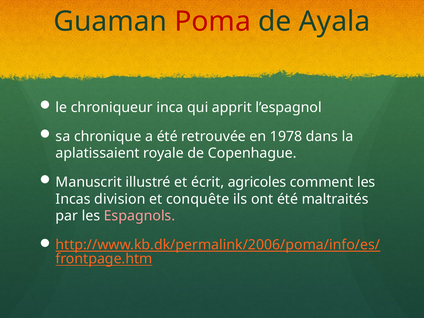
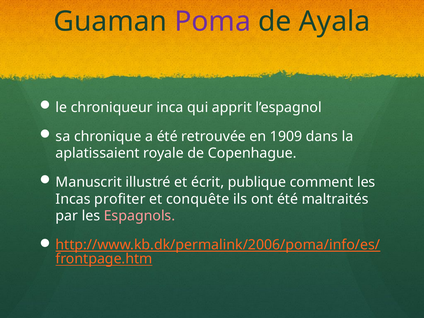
Poma colour: red -> purple
1978: 1978 -> 1909
agricoles: agricoles -> publique
division: division -> profiter
